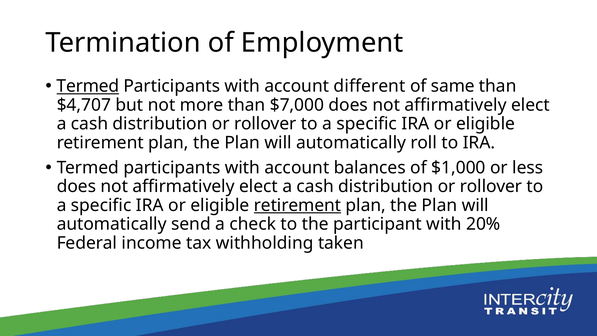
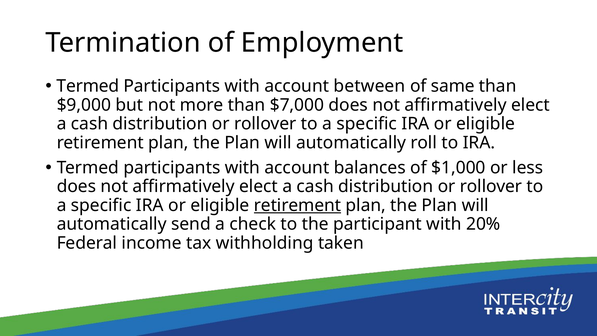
Termed at (88, 86) underline: present -> none
different: different -> between
$4,707: $4,707 -> $9,000
